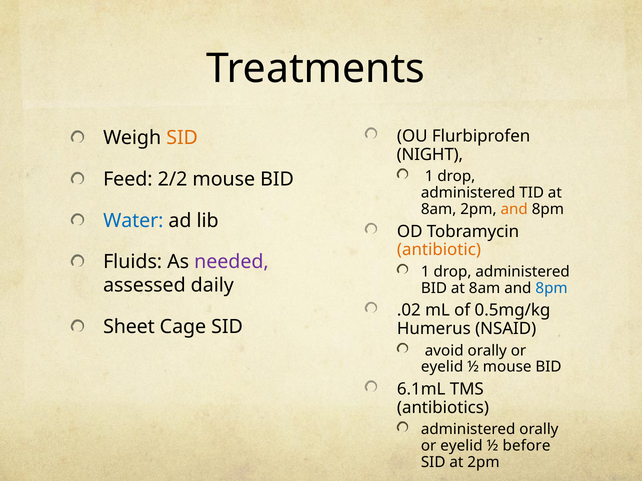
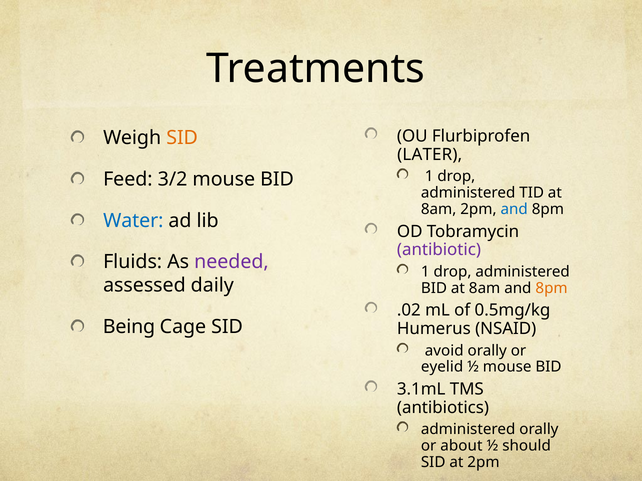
NIGHT: NIGHT -> LATER
2/2: 2/2 -> 3/2
and at (514, 209) colour: orange -> blue
antibiotic colour: orange -> purple
8pm at (552, 288) colour: blue -> orange
Sheet: Sheet -> Being
6.1mL: 6.1mL -> 3.1mL
eyelid at (461, 446): eyelid -> about
before: before -> should
